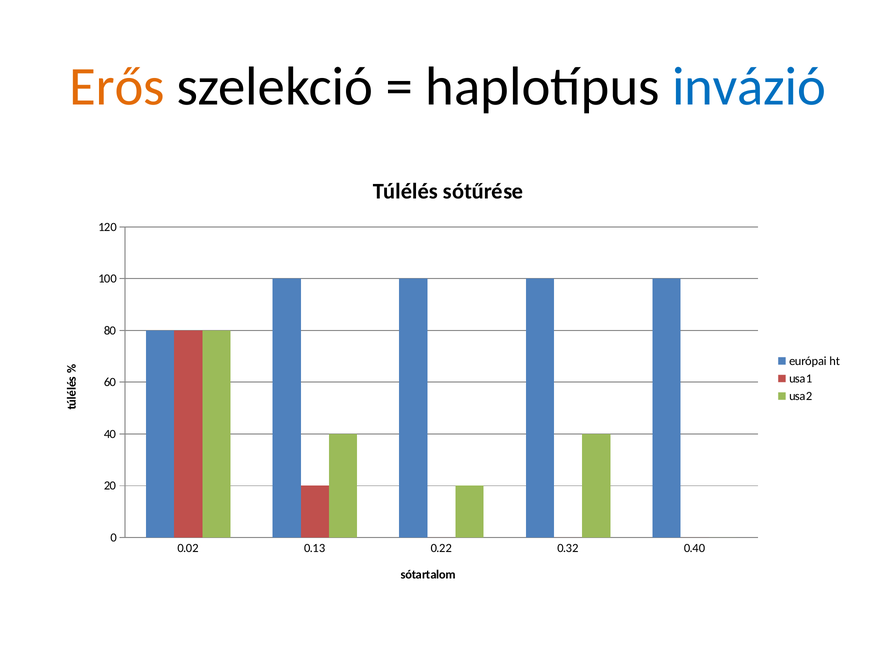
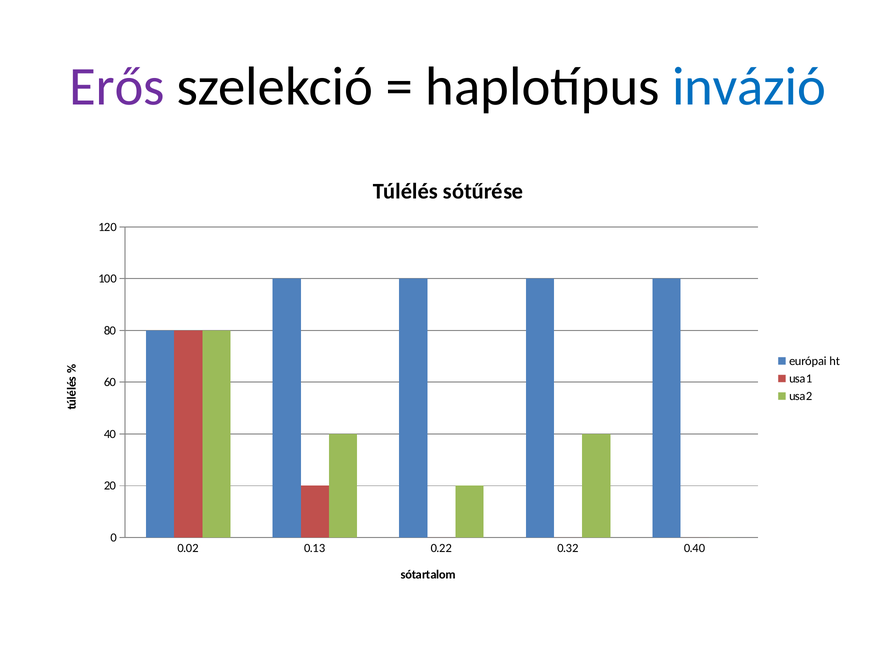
Erős colour: orange -> purple
